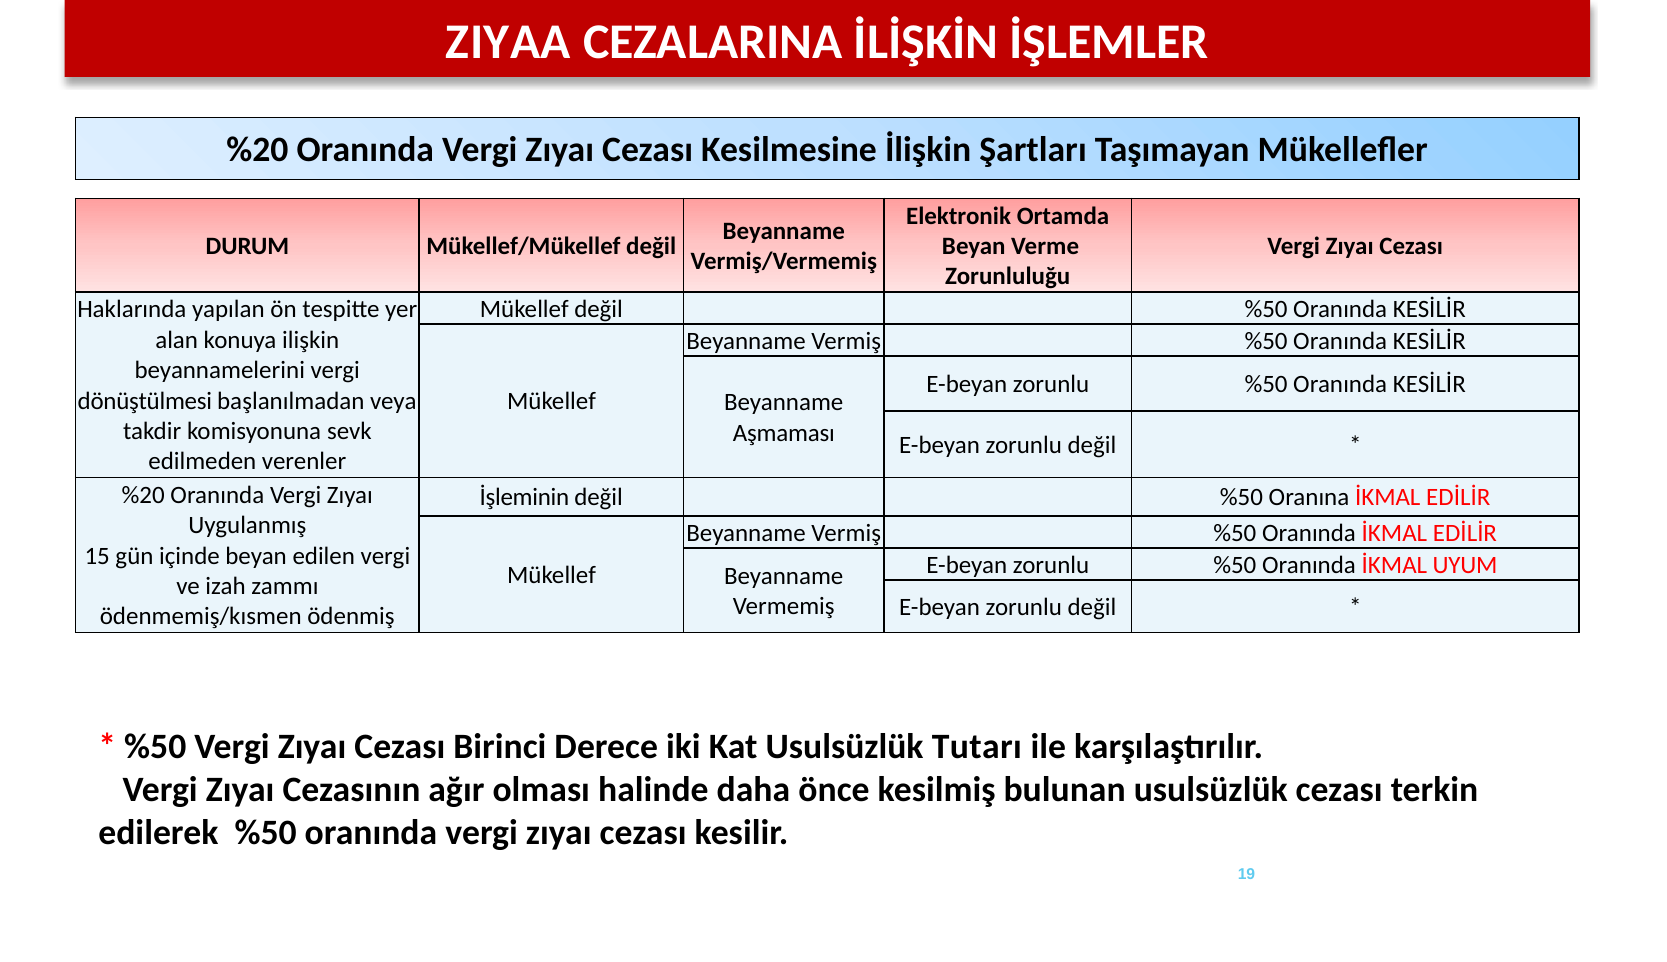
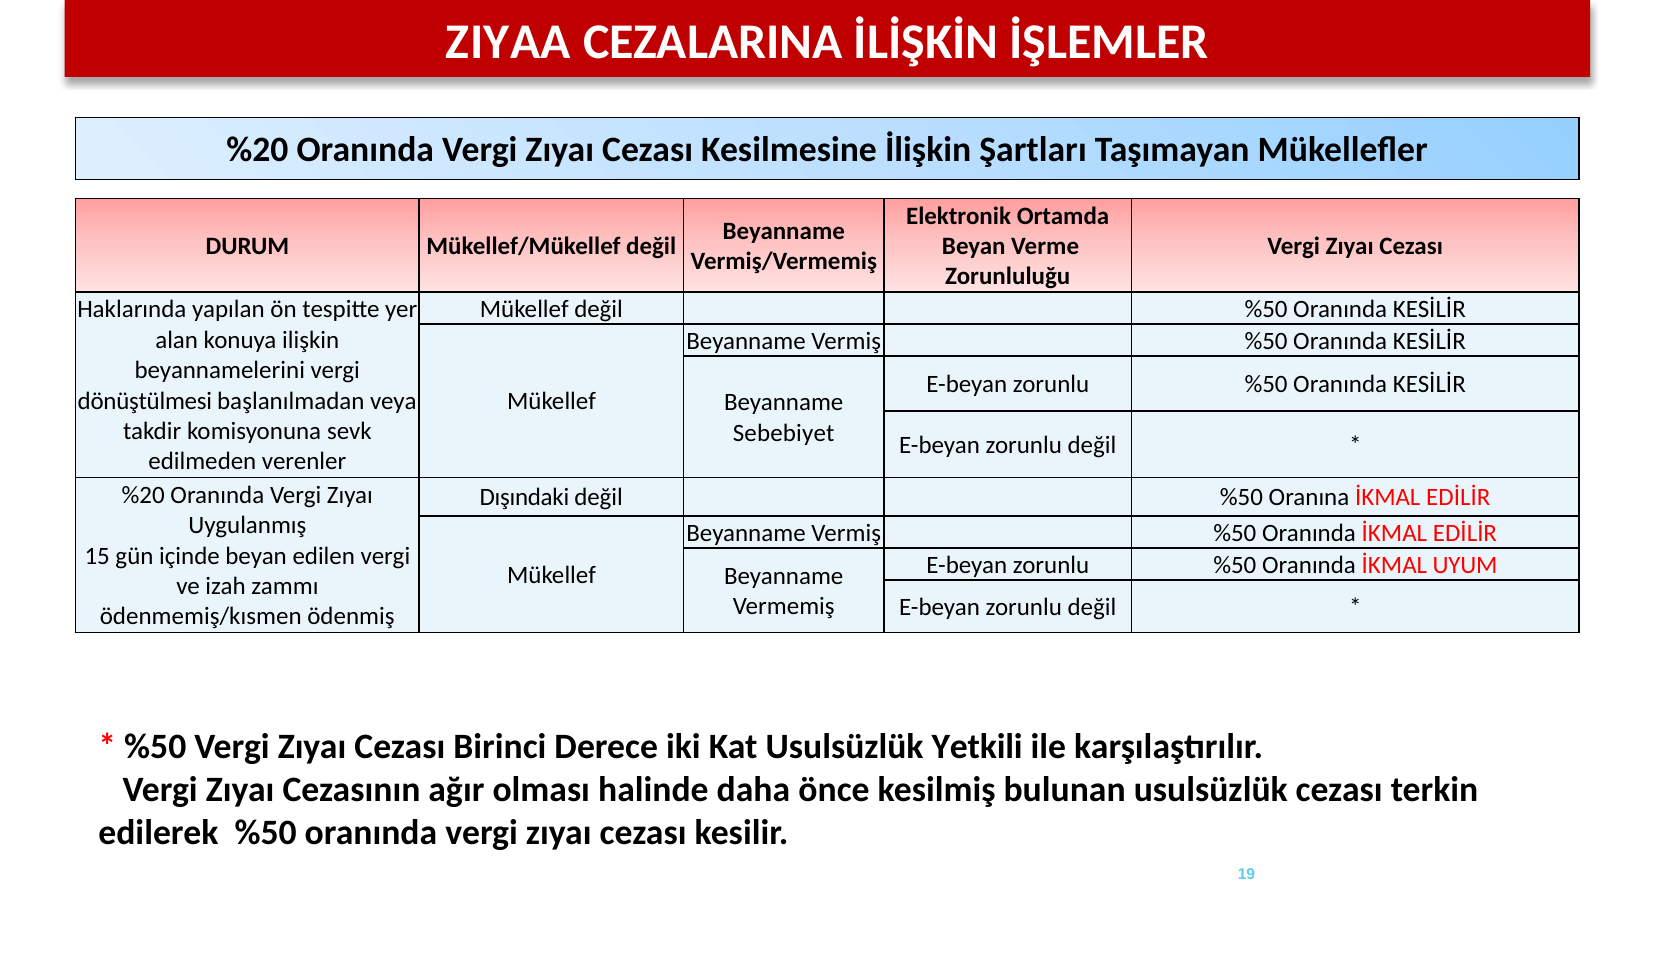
Aşmaması: Aşmaması -> Sebebiyet
İşleminin: İşleminin -> Dışındaki
Tutarı: Tutarı -> Yetkili
